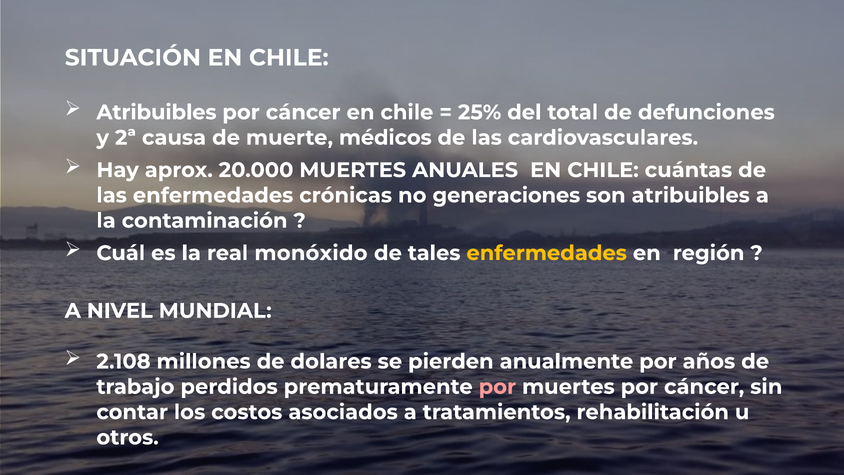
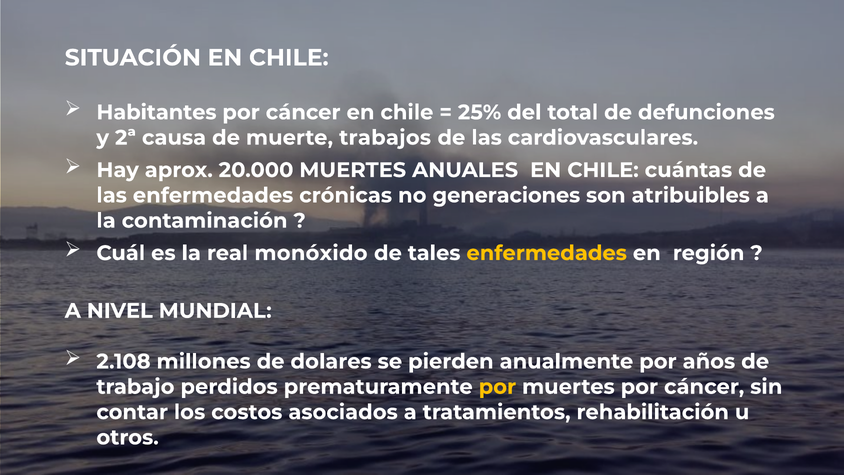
Atribuibles at (156, 112): Atribuibles -> Habitantes
médicos: médicos -> trabajos
por at (497, 387) colour: pink -> yellow
